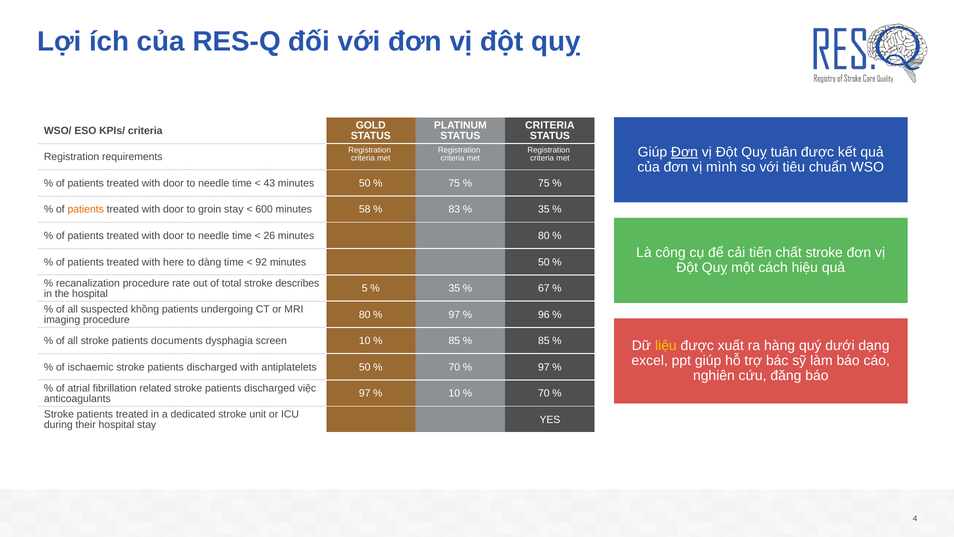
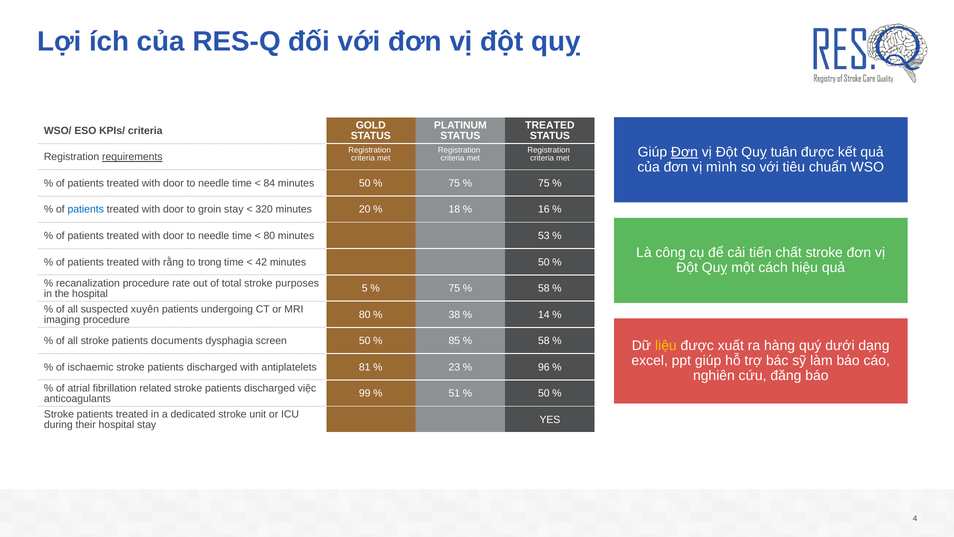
CRITERIA at (550, 125): CRITERIA -> TREATED
requirements underline: none -> present
43: 43 -> 84
patients at (86, 209) colour: orange -> blue
600: 600 -> 320
58: 58 -> 20
83: 83 -> 18
35 at (544, 209): 35 -> 16
26 at (269, 236): 26 -> 80
minutes 80: 80 -> 53
here: here -> rằng
dàng: dàng -> trong
92: 92 -> 42
describes: describes -> purposes
35 at (454, 288): 35 -> 75
67 at (544, 288): 67 -> 58
khồng: khồng -> xuyên
97 at (454, 314): 97 -> 38
96: 96 -> 14
screen 10: 10 -> 50
85 at (544, 341): 85 -> 58
antiplatelets 50: 50 -> 81
70 at (454, 367): 70 -> 23
97 at (544, 367): 97 -> 96
anticoagulants 97: 97 -> 99
10 at (454, 393): 10 -> 51
70 at (544, 393): 70 -> 50
